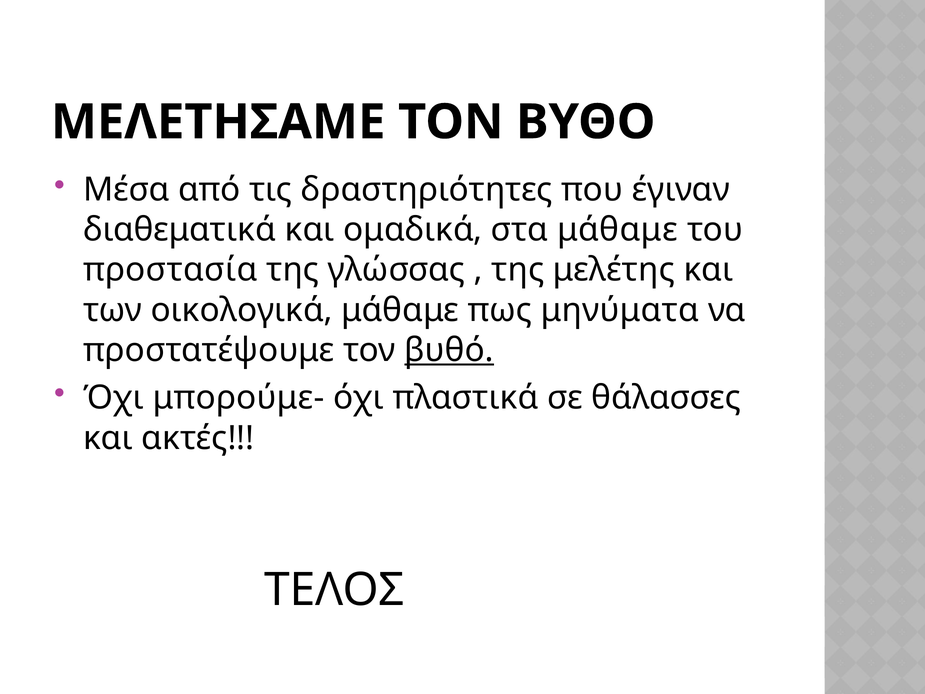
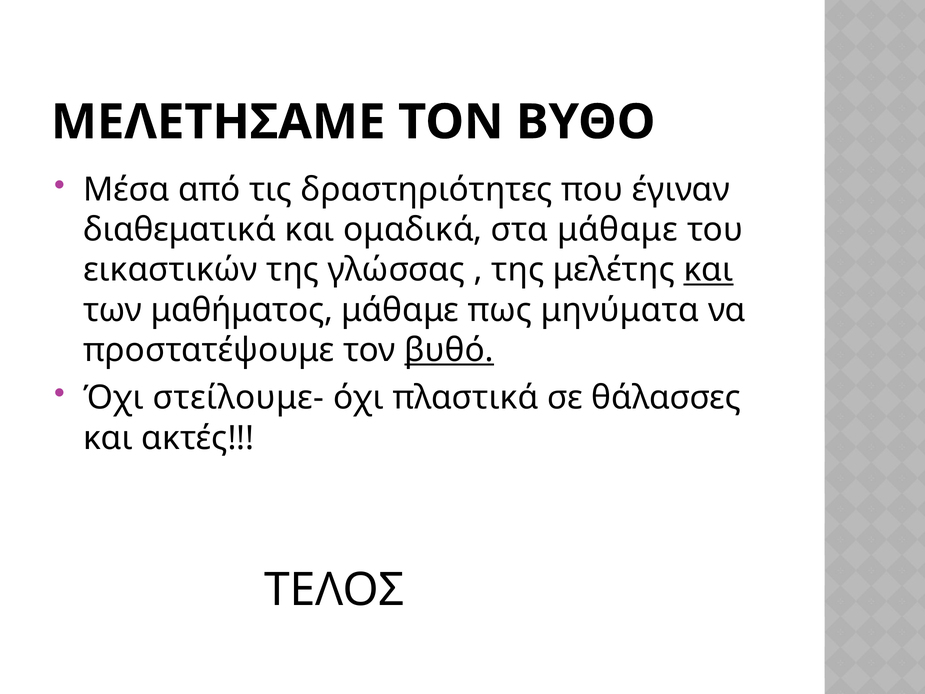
προστασία: προστασία -> εικαστικών
και at (708, 270) underline: none -> present
οικολογικά: οικολογικά -> μαθήματος
μπορούμε-: μπορούμε- -> στείλουμε-
